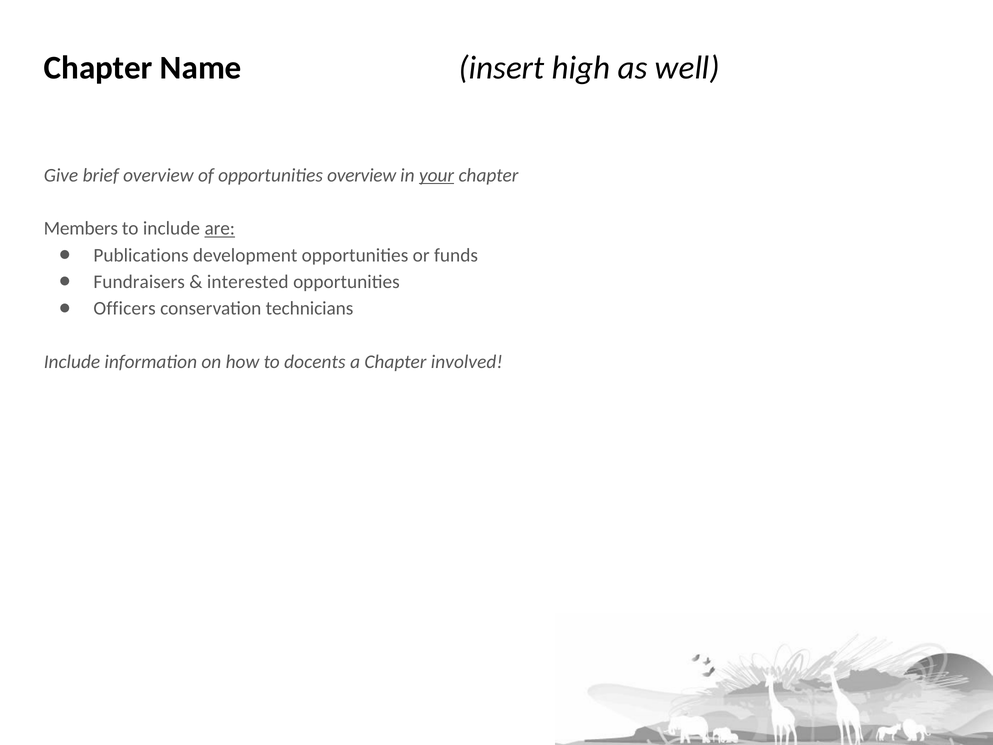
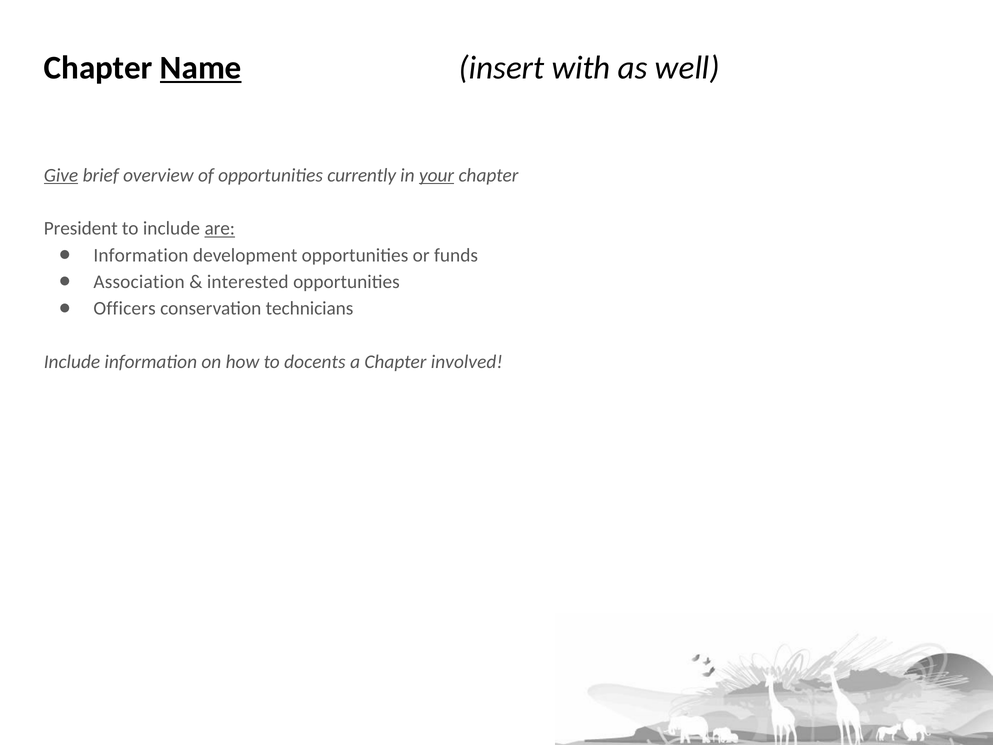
Name underline: none -> present
high: high -> with
Give underline: none -> present
opportunities overview: overview -> currently
Members: Members -> President
Publications at (141, 255): Publications -> Information
Fundraisers: Fundraisers -> Association
